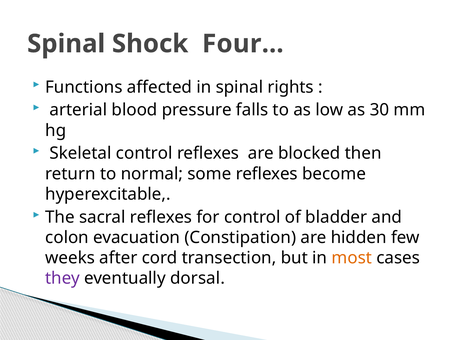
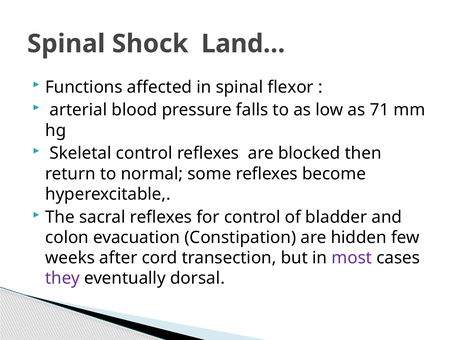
Four…: Four… -> Land…
rights: rights -> flexor
30: 30 -> 71
most colour: orange -> purple
